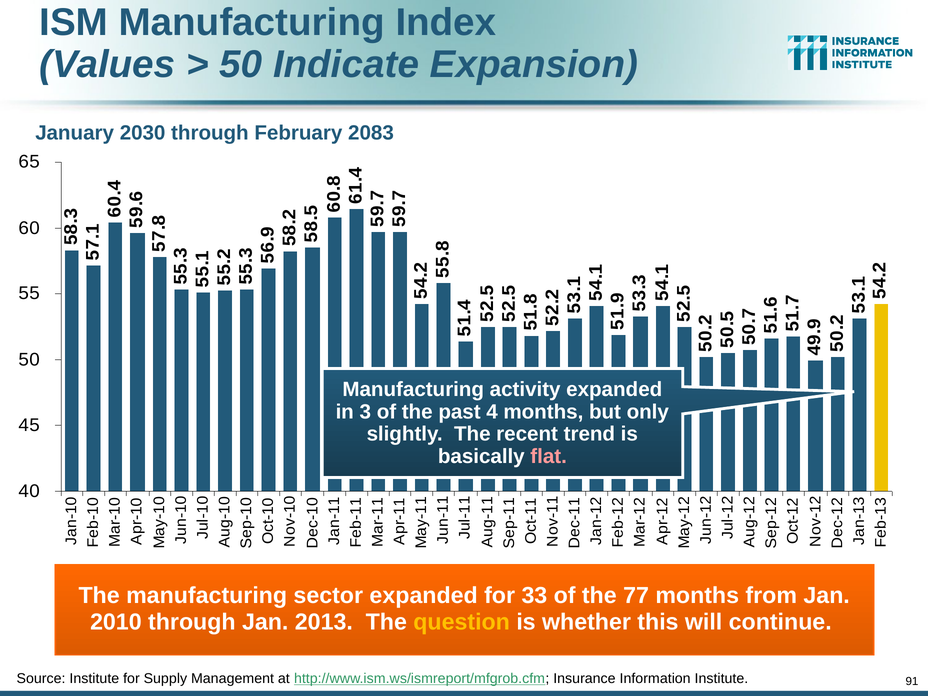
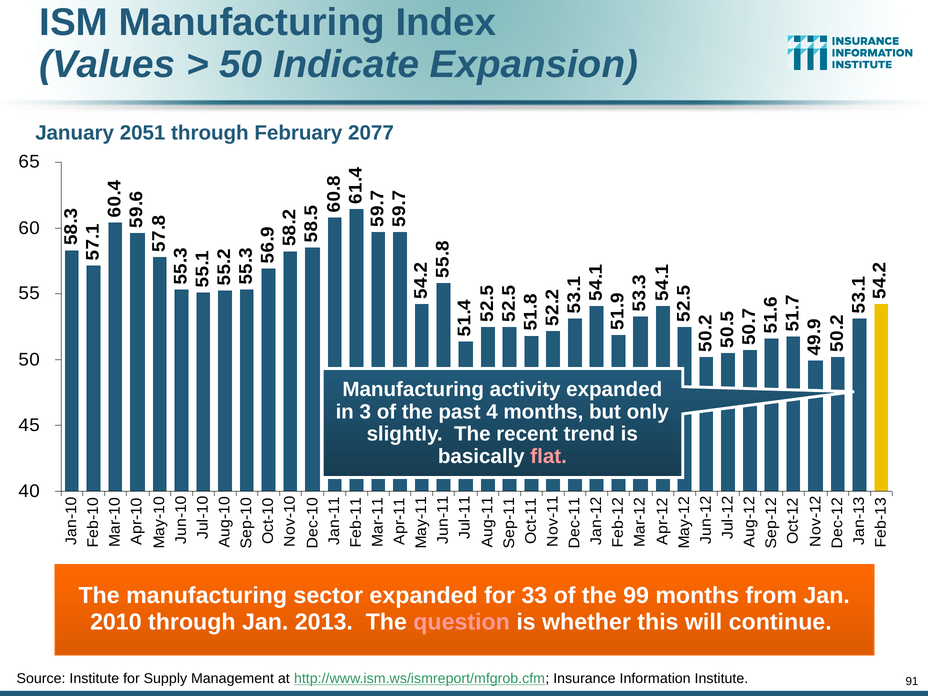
2030: 2030 -> 2051
2083: 2083 -> 2077
77: 77 -> 99
question colour: yellow -> pink
